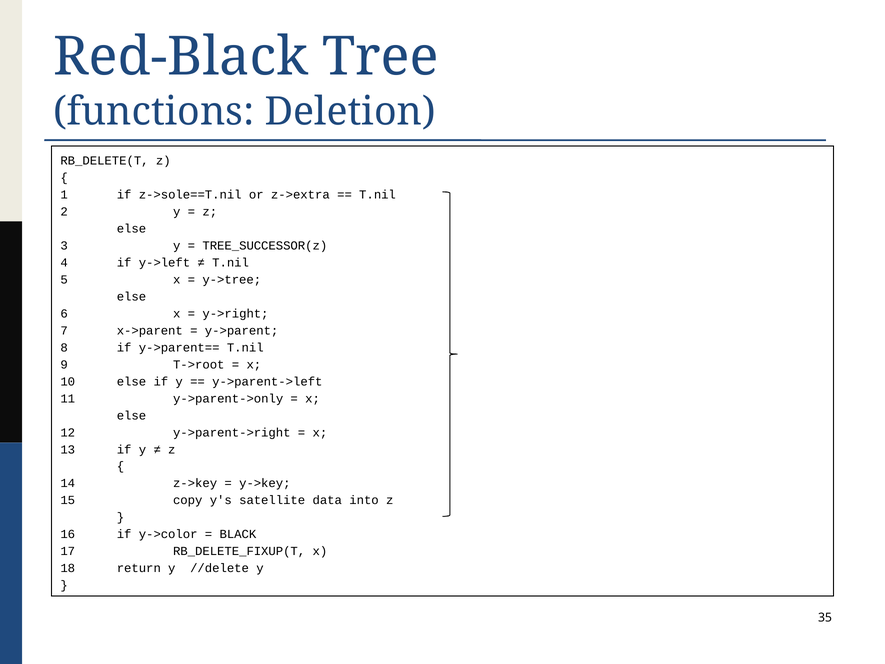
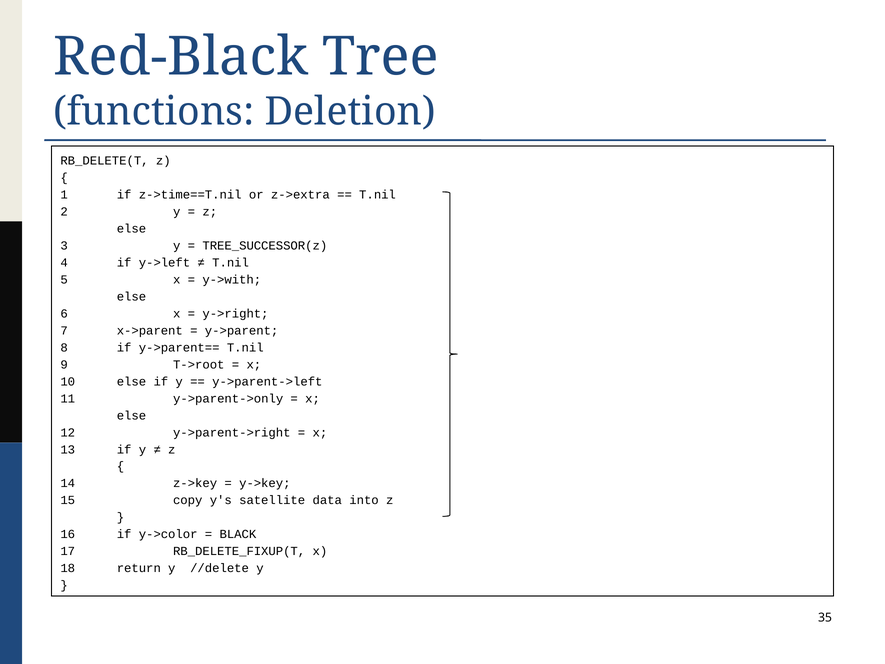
z->sole==T.nil: z->sole==T.nil -> z->time==T.nil
y->tree: y->tree -> y->with
